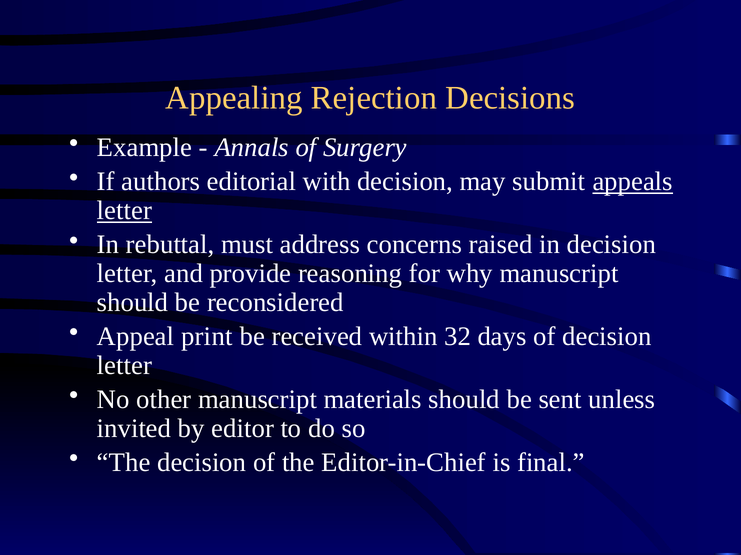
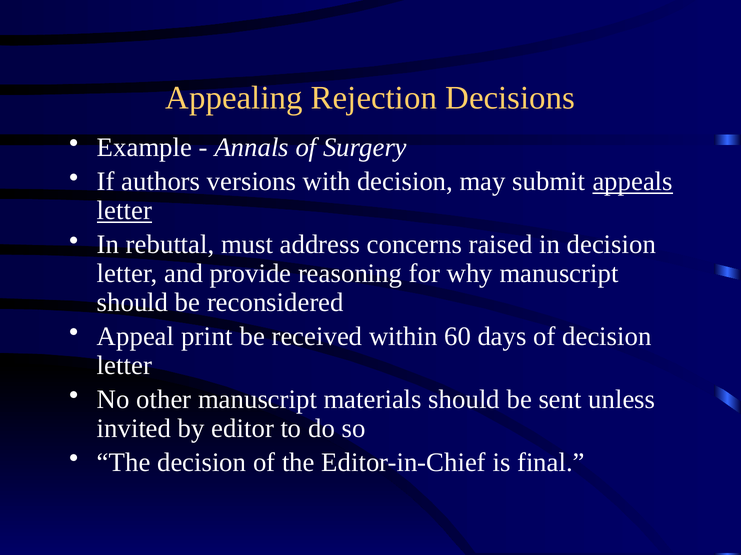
editorial: editorial -> versions
32: 32 -> 60
